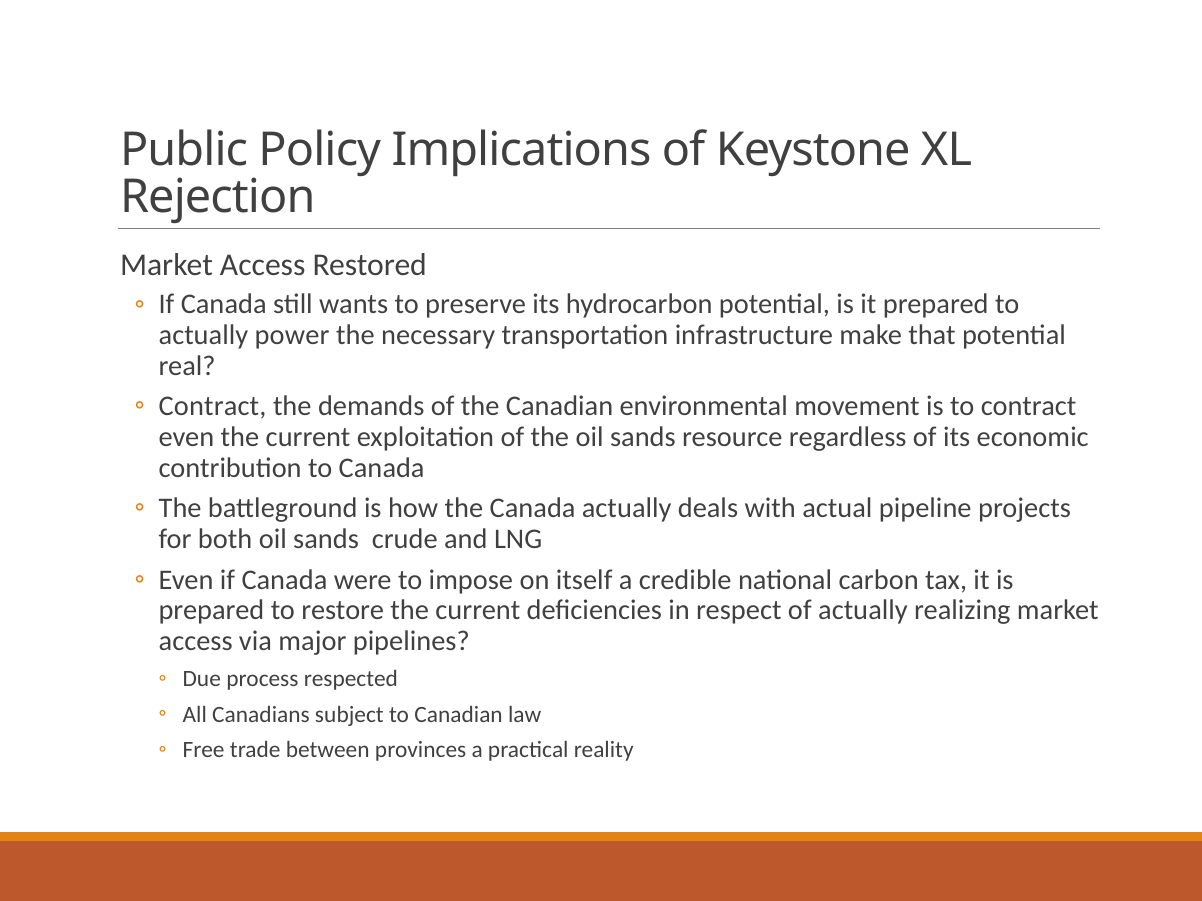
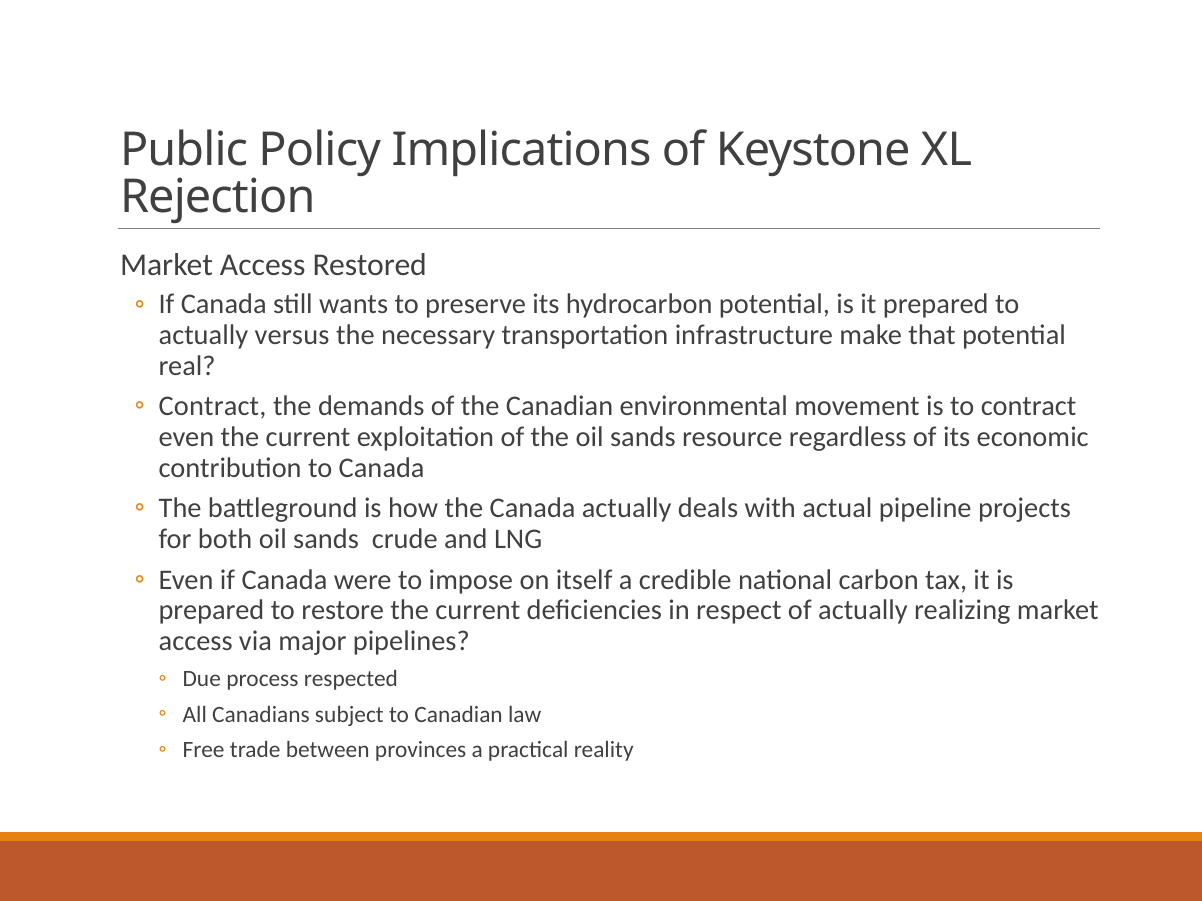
power: power -> versus
